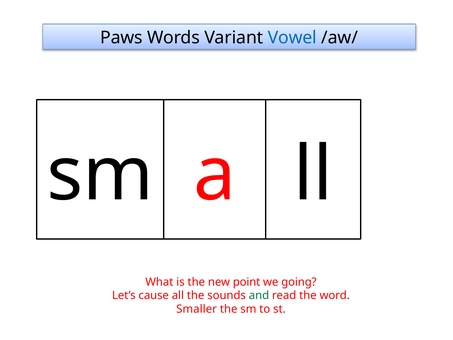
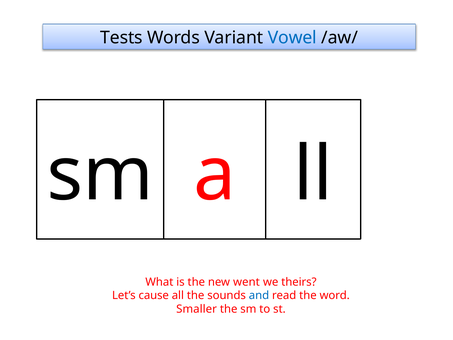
Paws: Paws -> Tests
point: point -> went
going: going -> theirs
and colour: green -> blue
